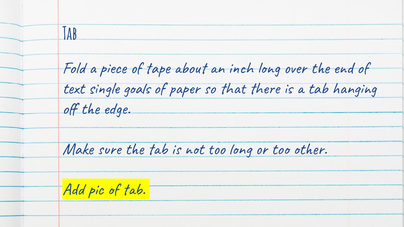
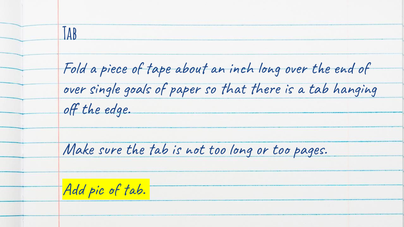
text at (73, 88): text -> over
other: other -> pages
